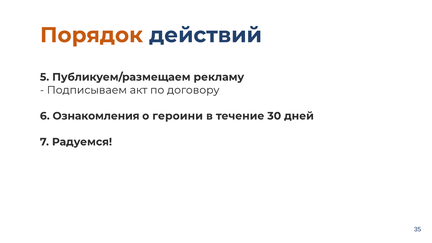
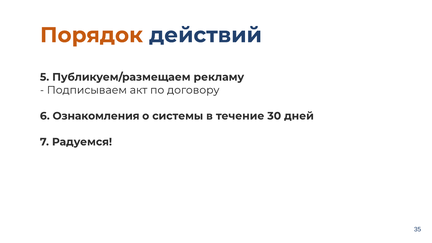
героини: героини -> системы
